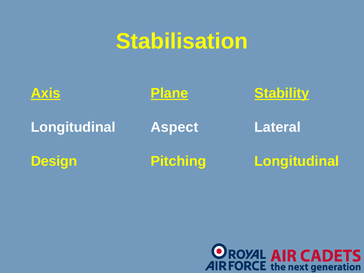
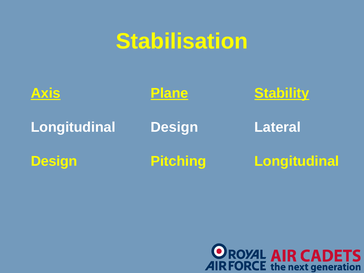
Aspect at (174, 127): Aspect -> Design
